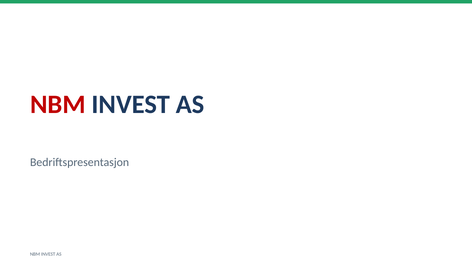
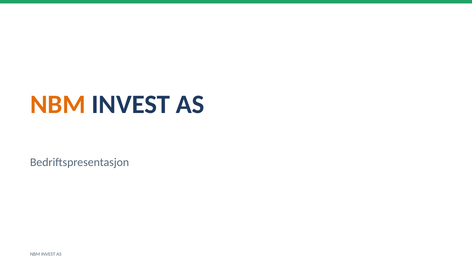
NBM at (58, 105) colour: red -> orange
